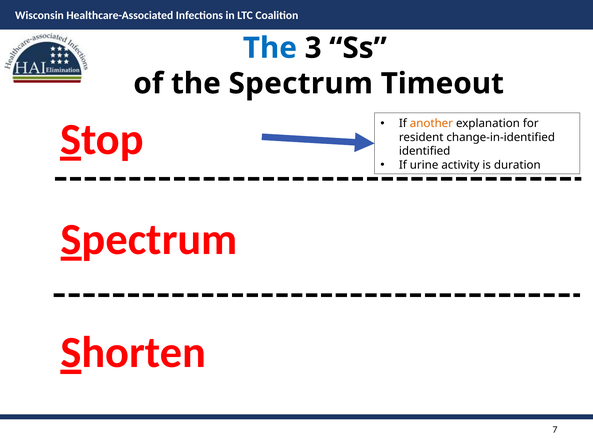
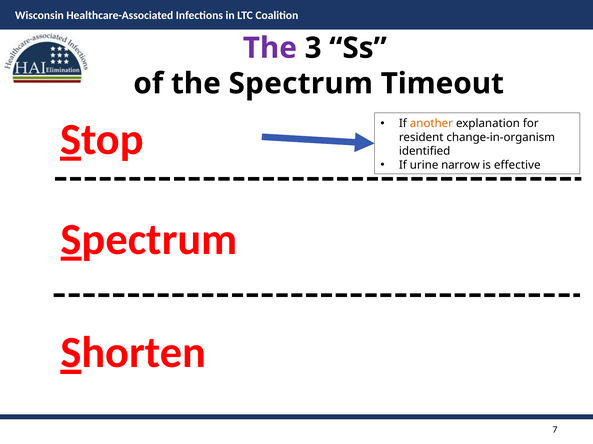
The at (270, 48) colour: blue -> purple
change-in-identified: change-in-identified -> change-in-organism
activity: activity -> narrow
duration: duration -> effective
